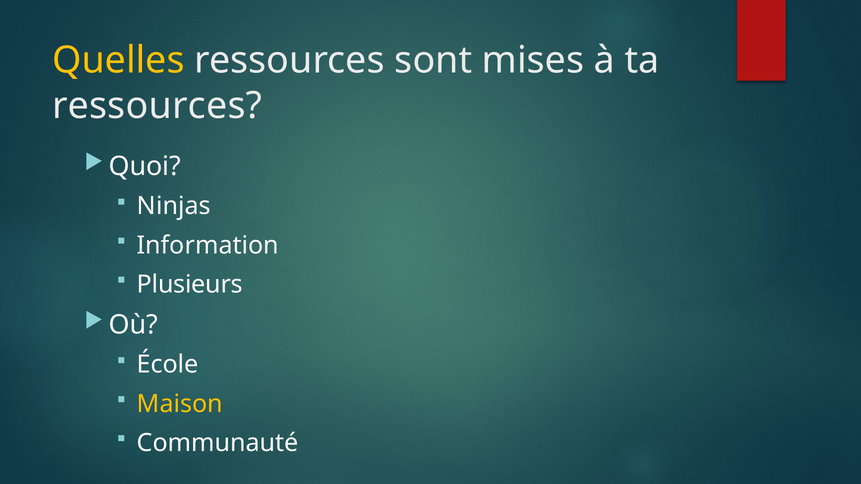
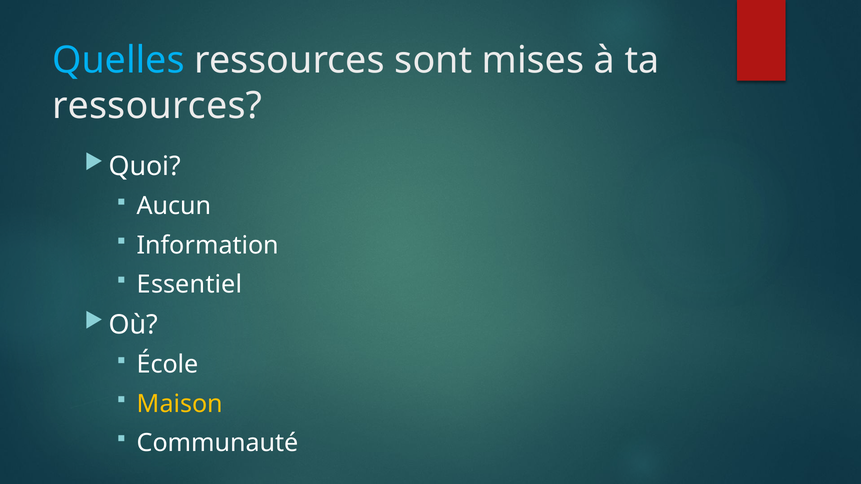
Quelles colour: yellow -> light blue
Ninjas: Ninjas -> Aucun
Plusieurs: Plusieurs -> Essentiel
